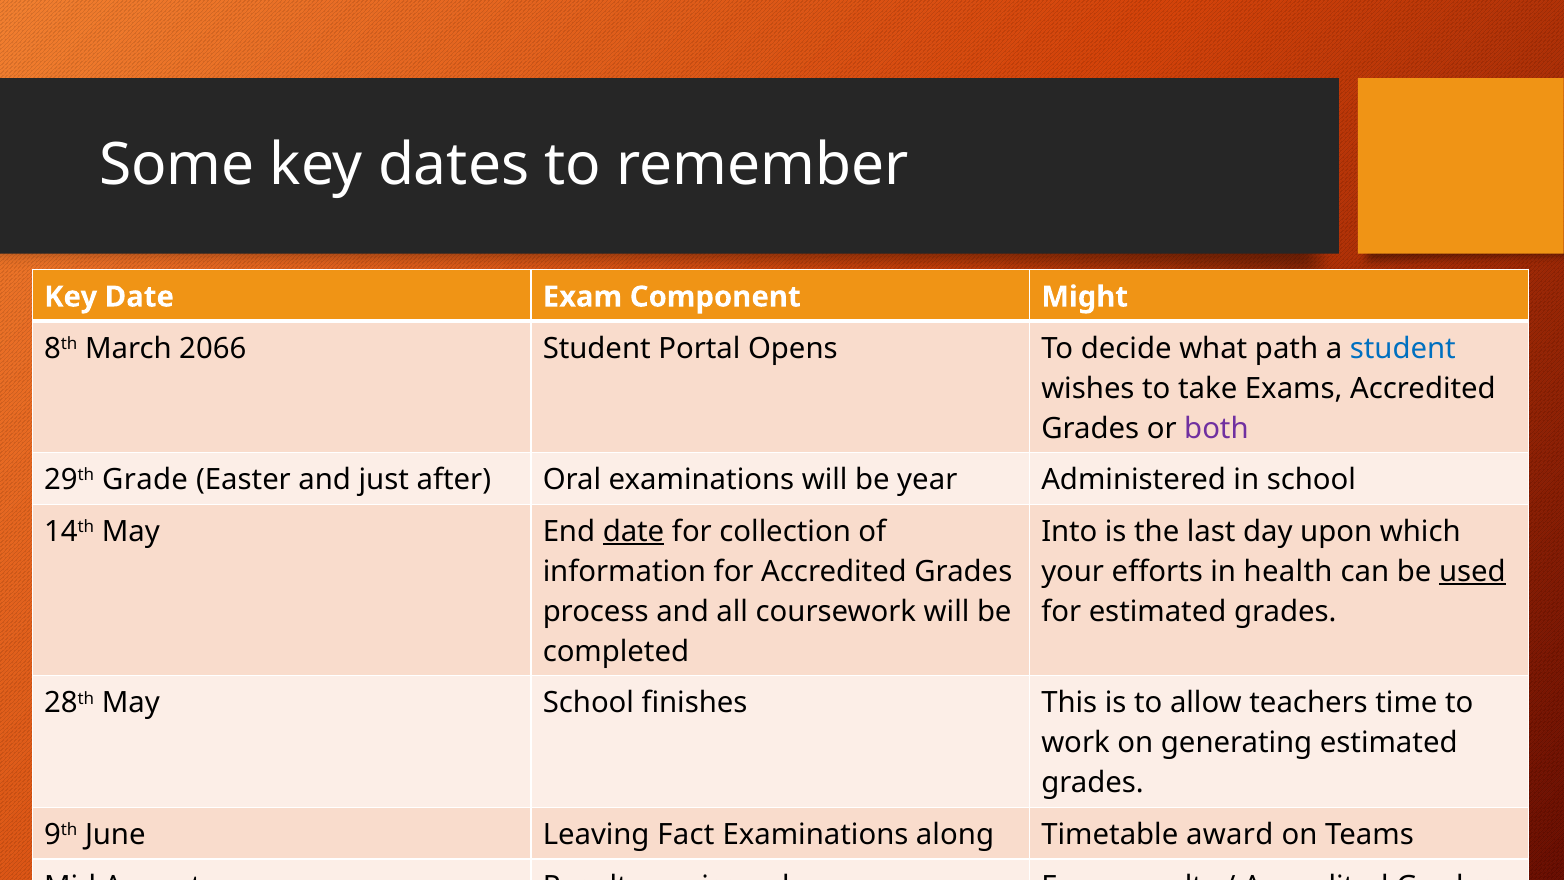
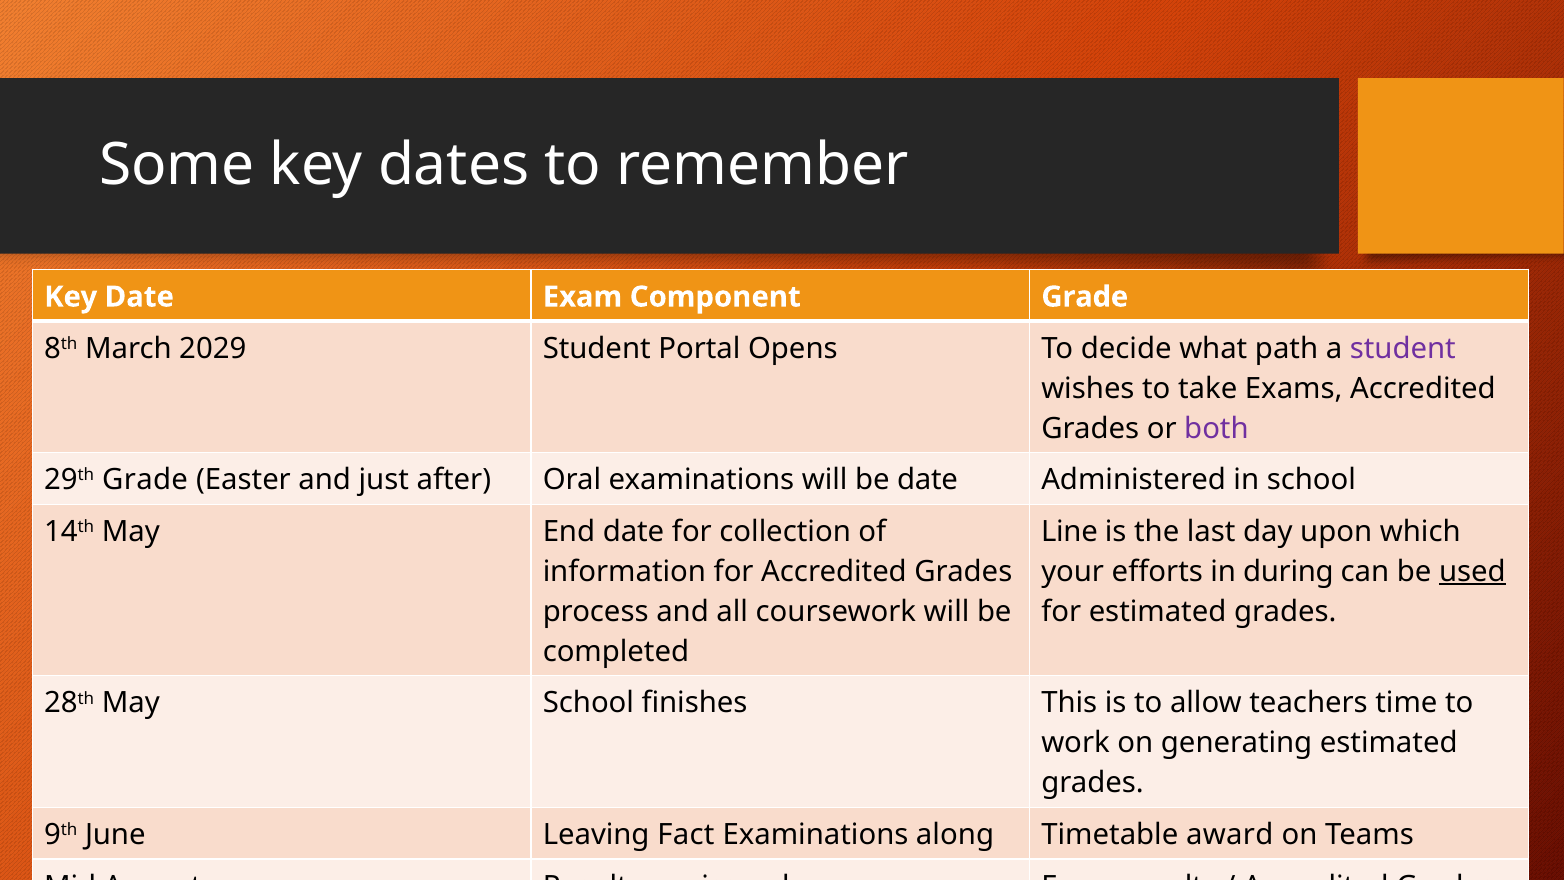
Component Might: Might -> Grade
2066: 2066 -> 2029
student at (1403, 348) colour: blue -> purple
be year: year -> date
date at (634, 532) underline: present -> none
Into: Into -> Line
health: health -> during
